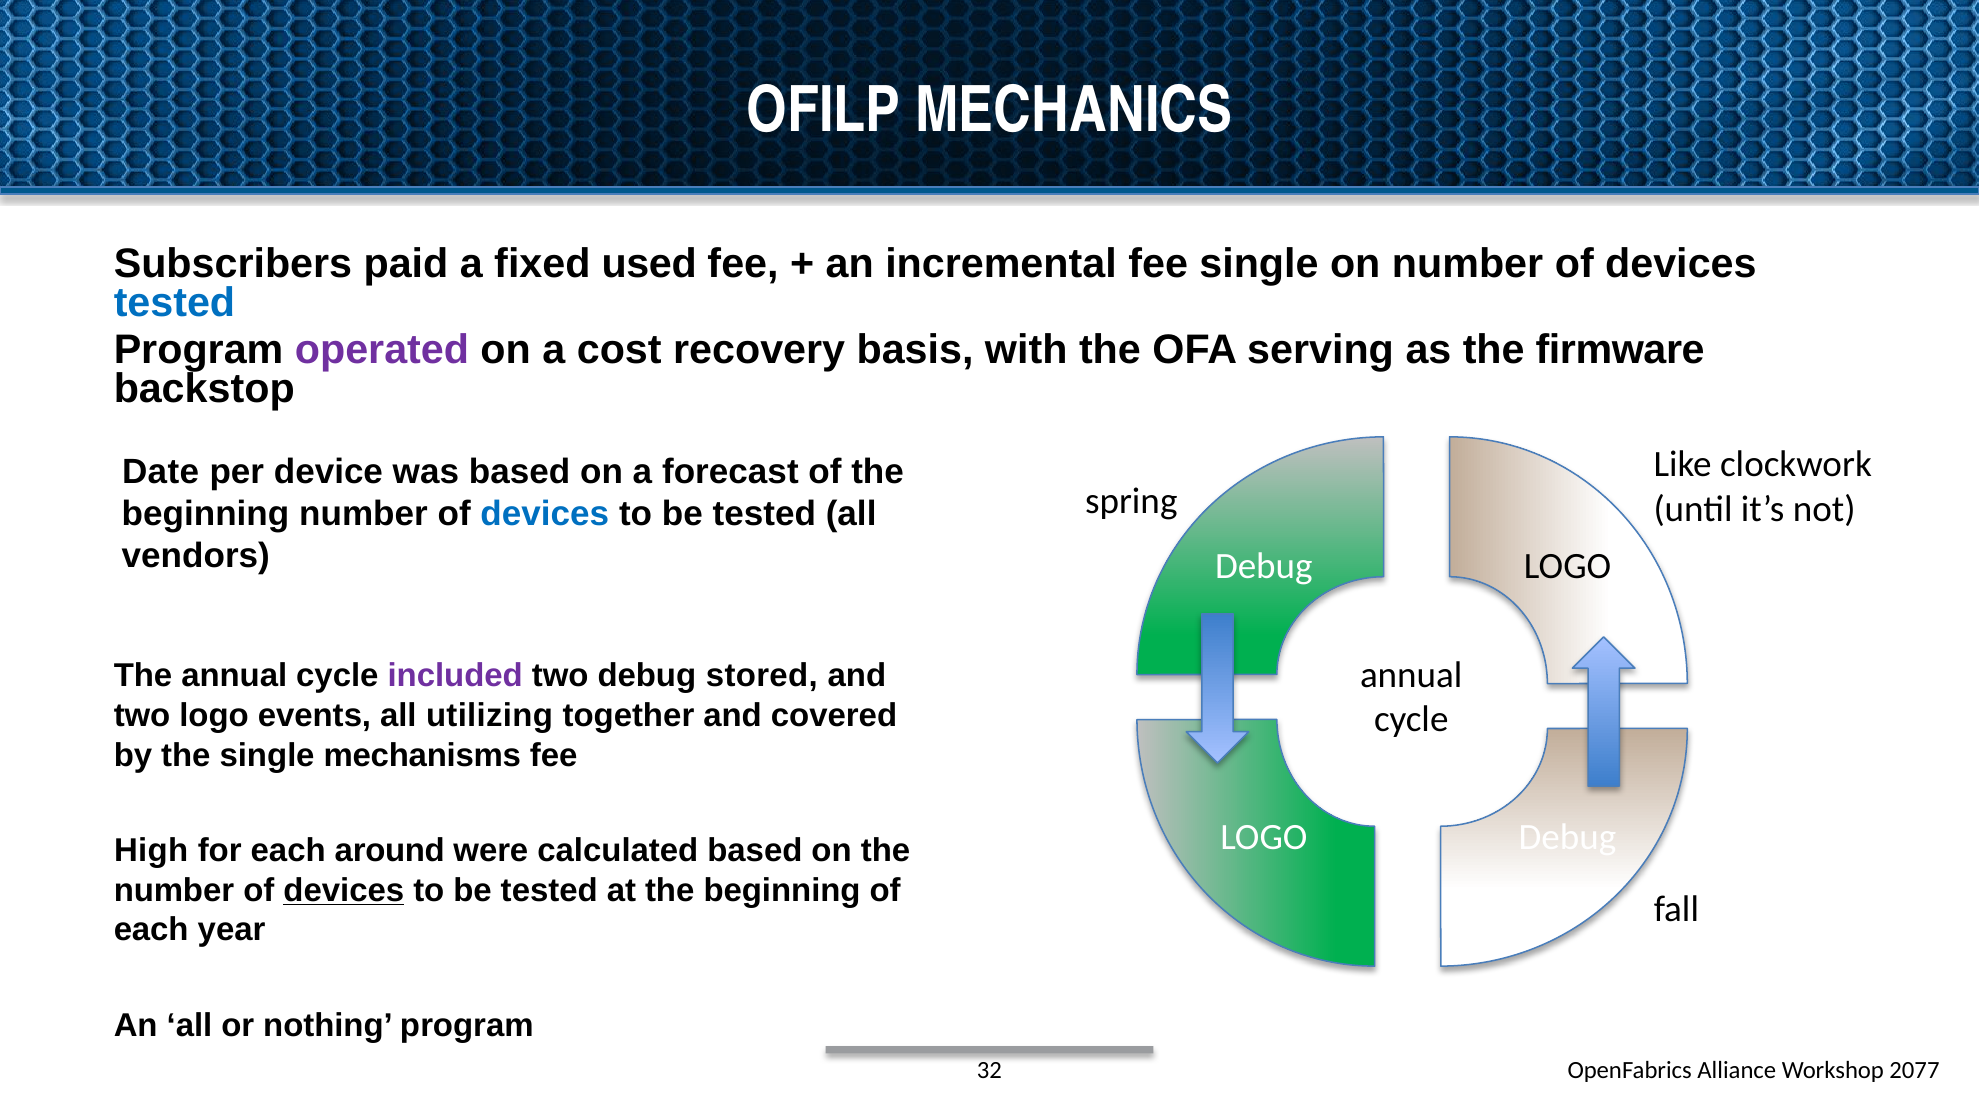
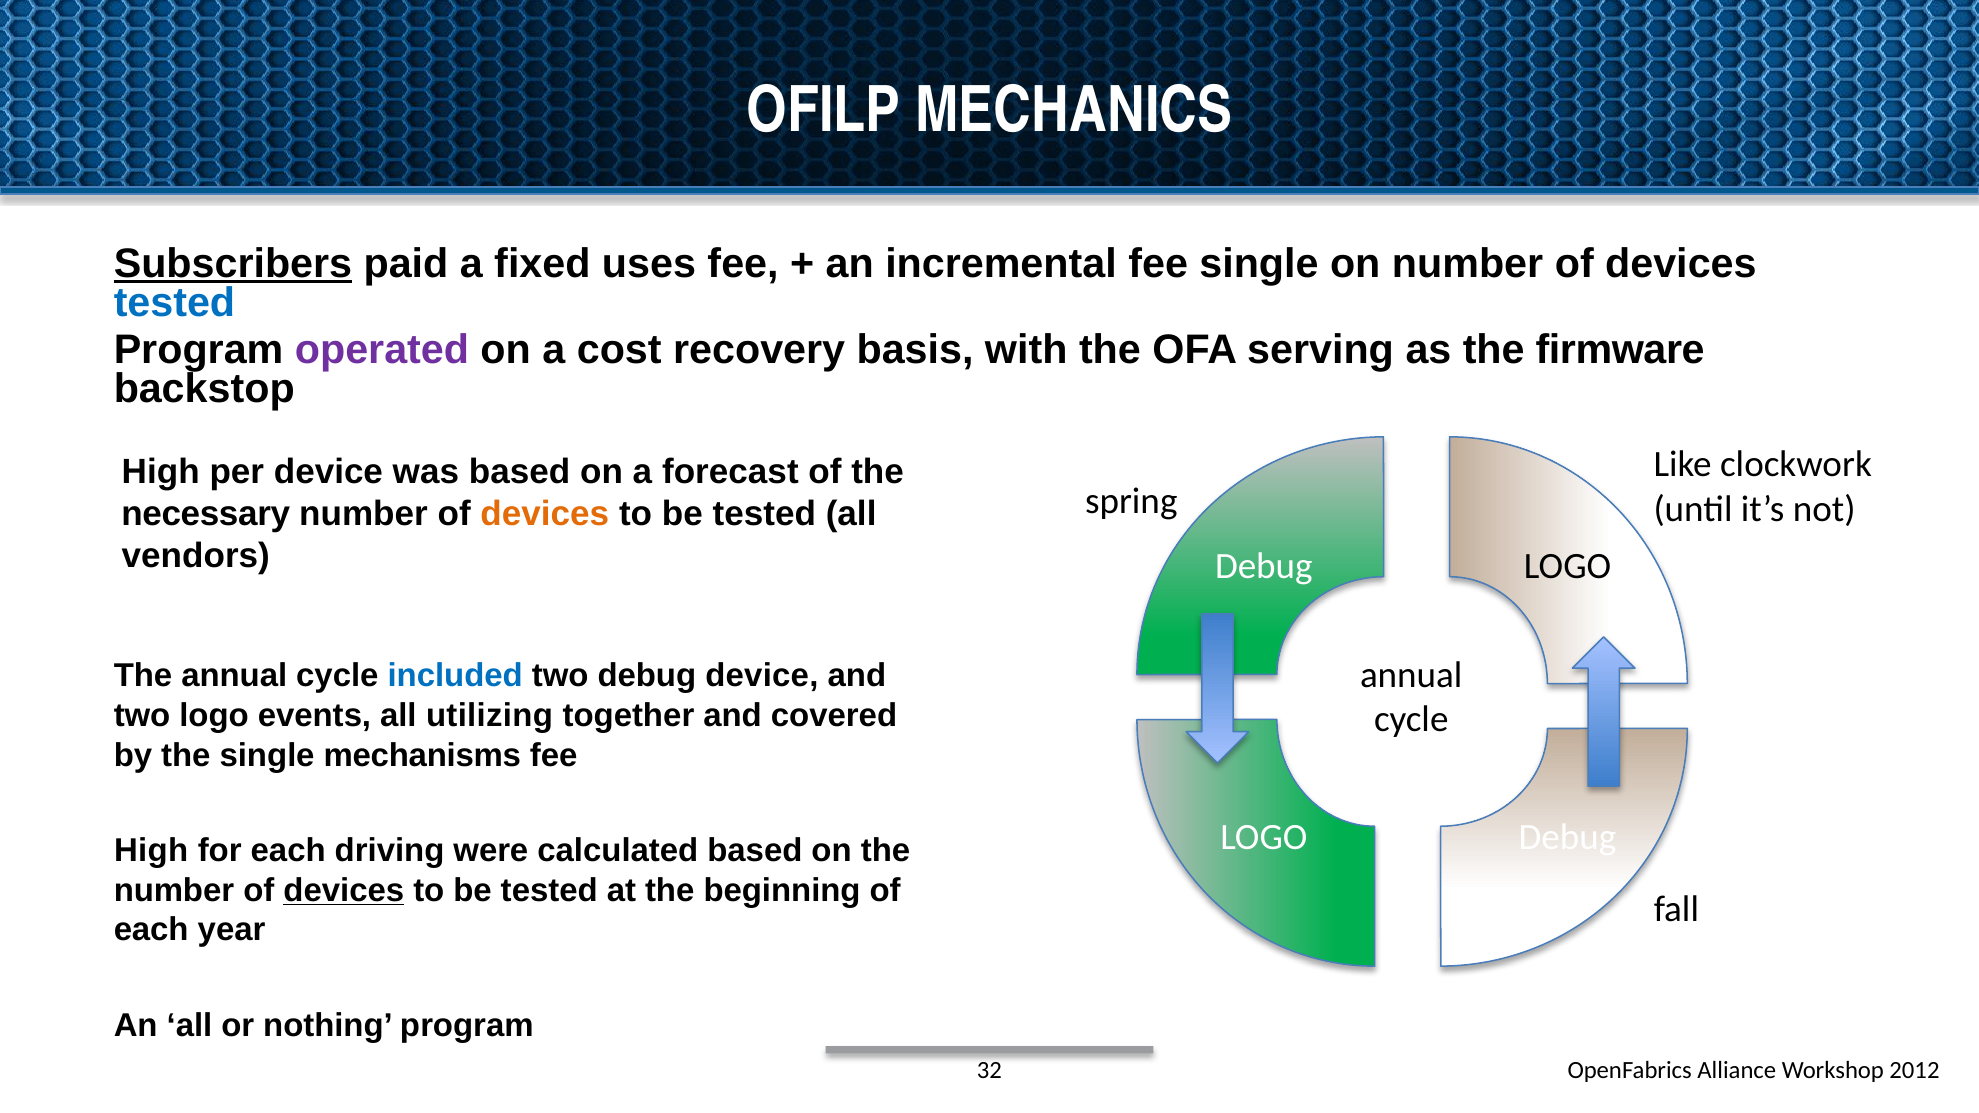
Subscribers underline: none -> present
used: used -> uses
Date at (161, 472): Date -> High
beginning at (206, 514): beginning -> necessary
devices at (545, 514) colour: blue -> orange
included colour: purple -> blue
debug stored: stored -> device
around: around -> driving
2077: 2077 -> 2012
